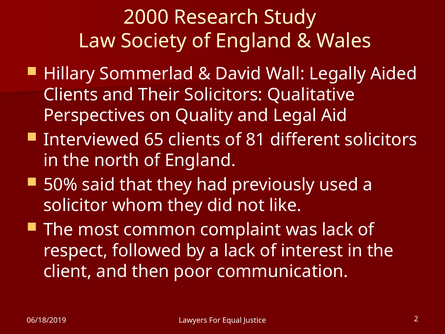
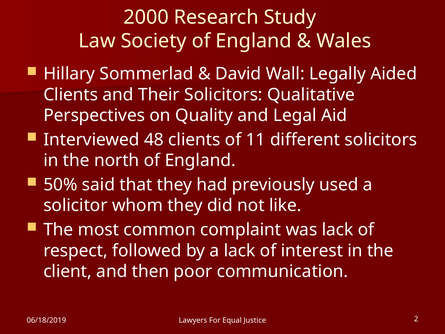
65: 65 -> 48
81: 81 -> 11
